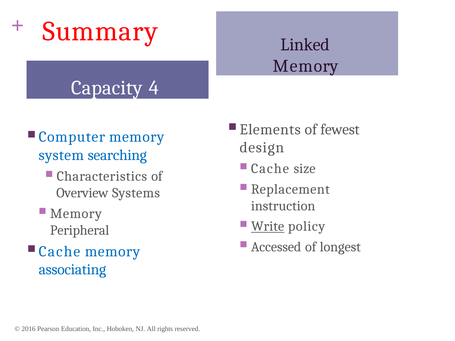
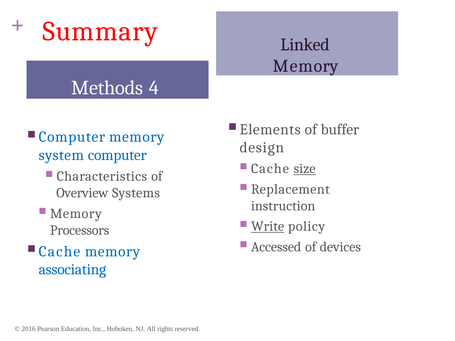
Capacity: Capacity -> Methods
fewest: fewest -> buffer
searching: searching -> computer
size underline: none -> present
Peripheral: Peripheral -> Processors
longest: longest -> devices
